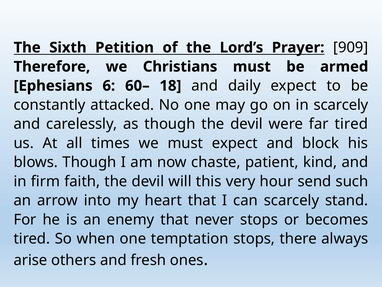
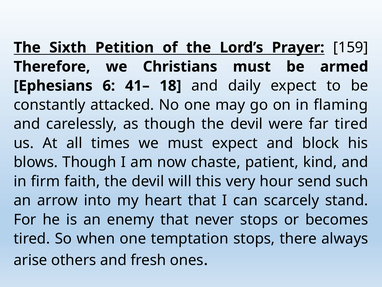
909: 909 -> 159
60–: 60– -> 41–
in scarcely: scarcely -> flaming
